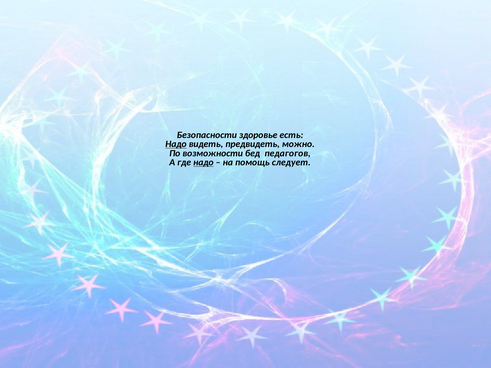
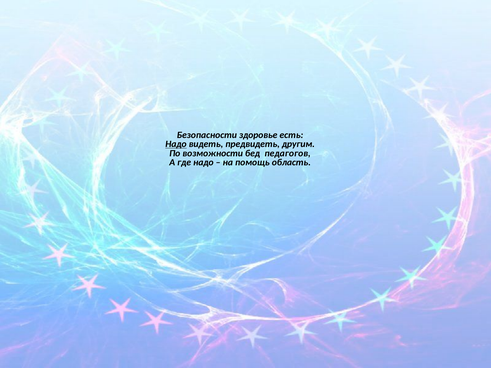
можно: можно -> другим
надо at (203, 163) underline: present -> none
следует: следует -> область
